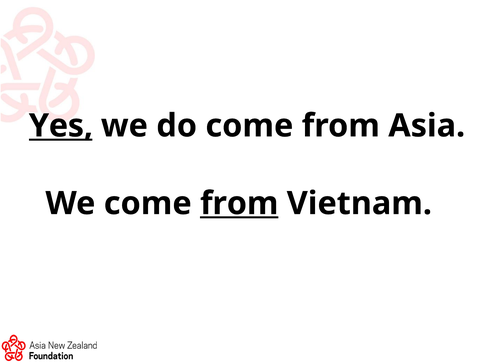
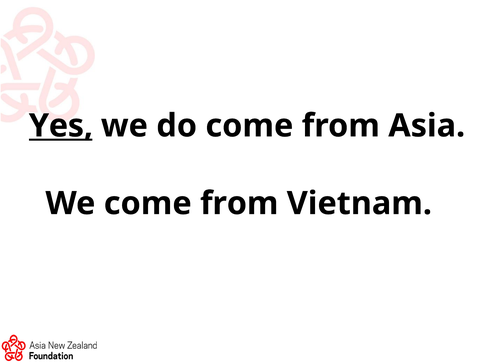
from at (239, 204) underline: present -> none
